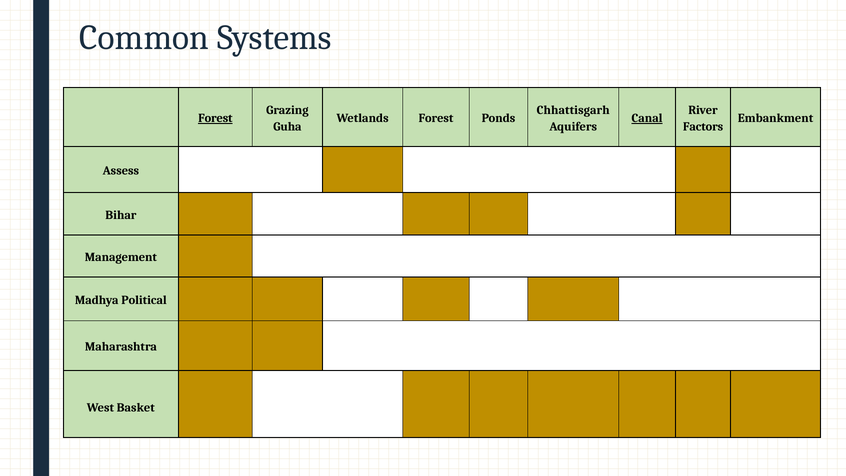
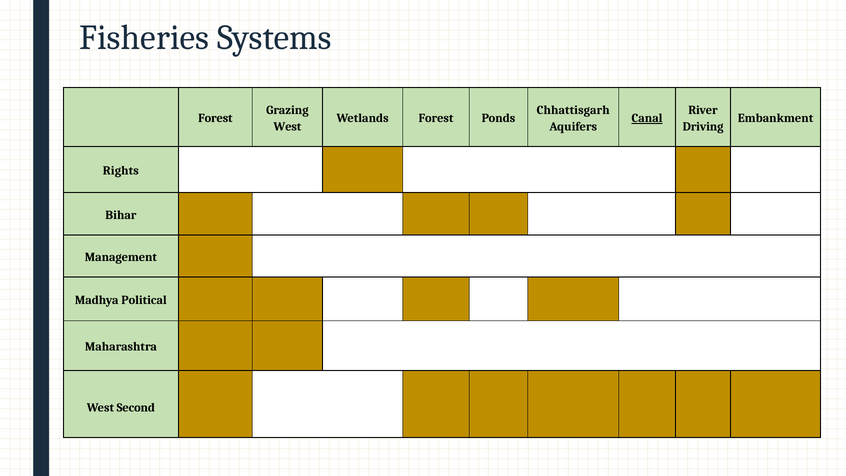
Common: Common -> Fisheries
Forest at (215, 118) underline: present -> none
Guha at (287, 126): Guha -> West
Factors: Factors -> Driving
Assess: Assess -> Rights
Basket: Basket -> Second
